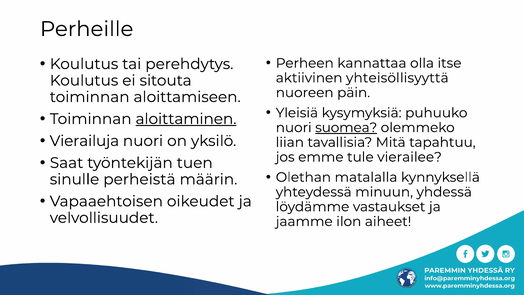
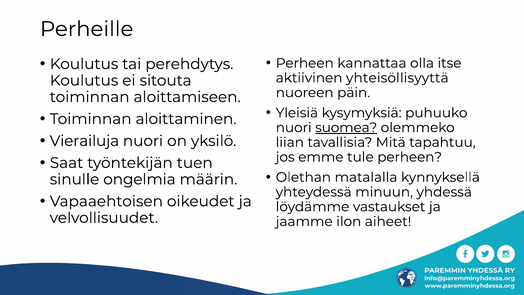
aloittaminen underline: present -> none
tule vierailee: vierailee -> perheen
perheistä: perheistä -> ongelmia
